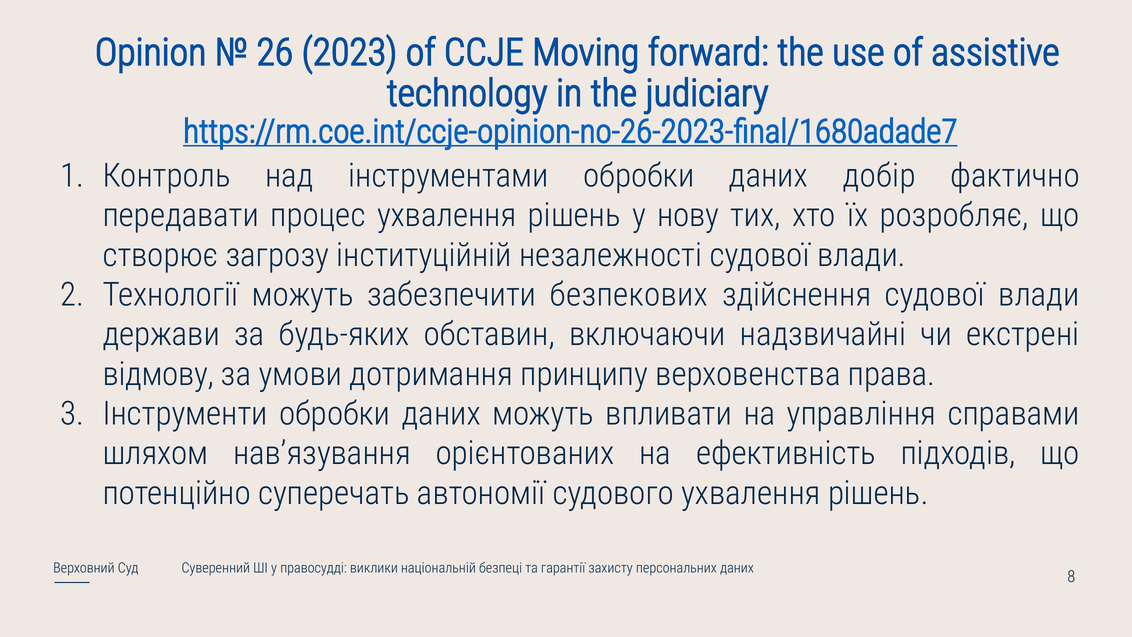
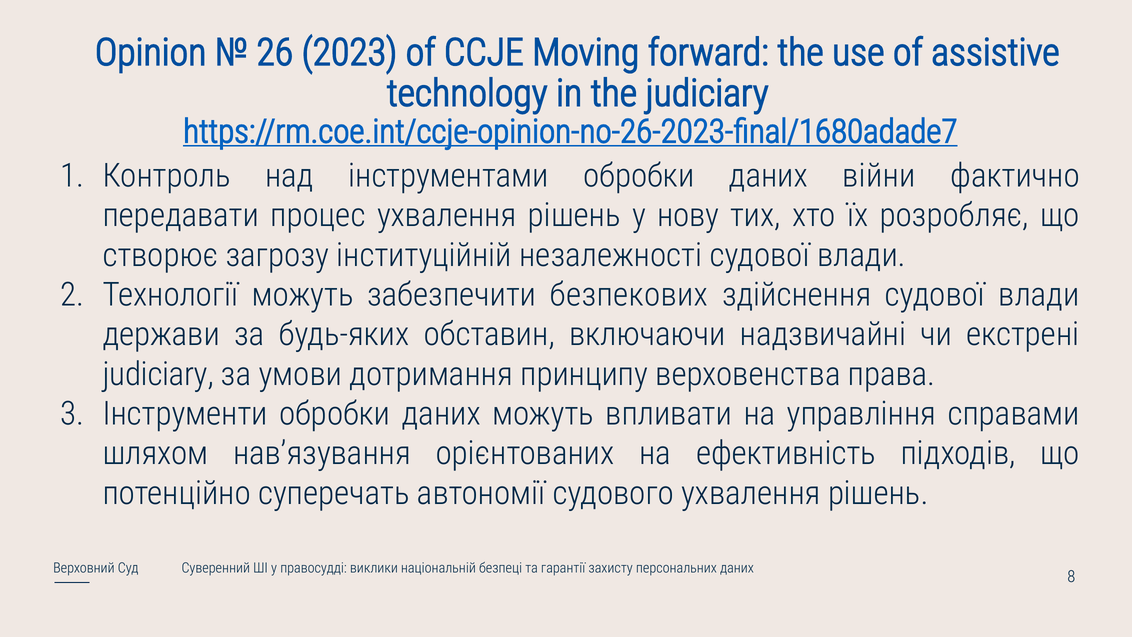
добір: добір -> війни
відмову at (158, 374): відмову -> judiciary
